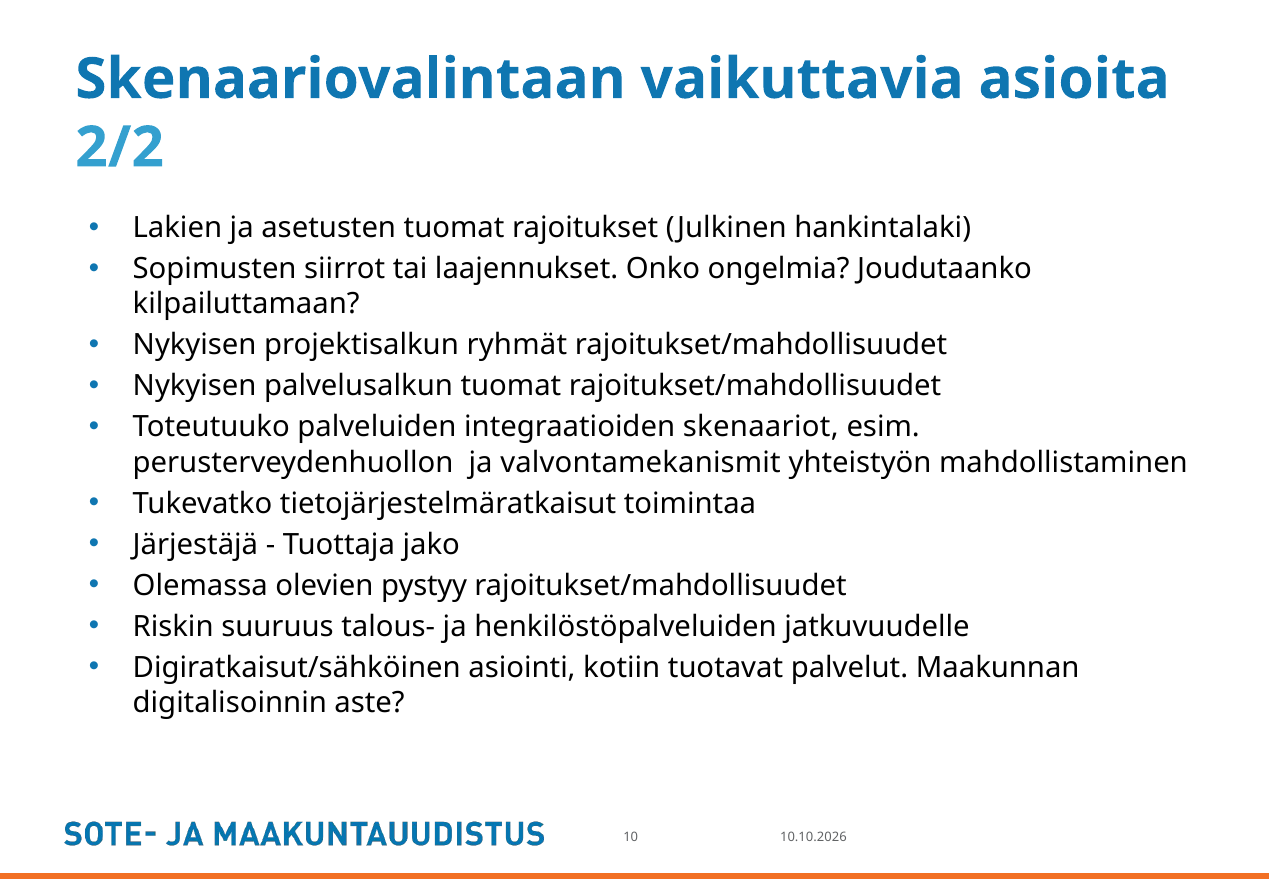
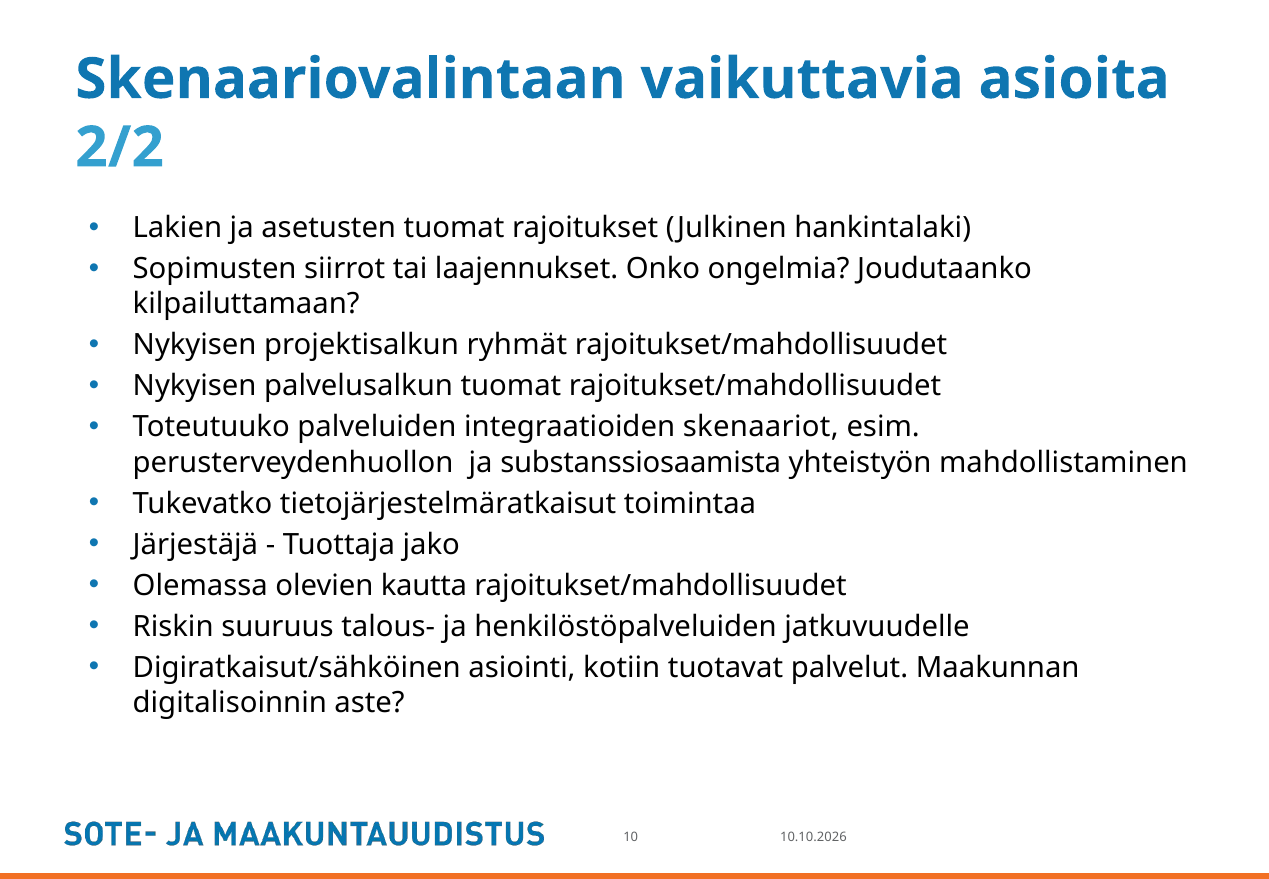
valvontamekanismit: valvontamekanismit -> substanssiosaamista
pystyy: pystyy -> kautta
